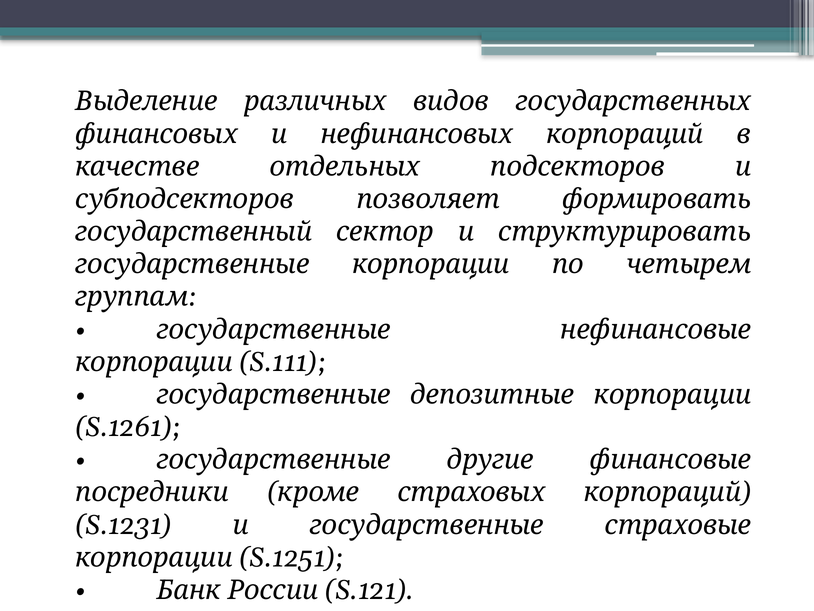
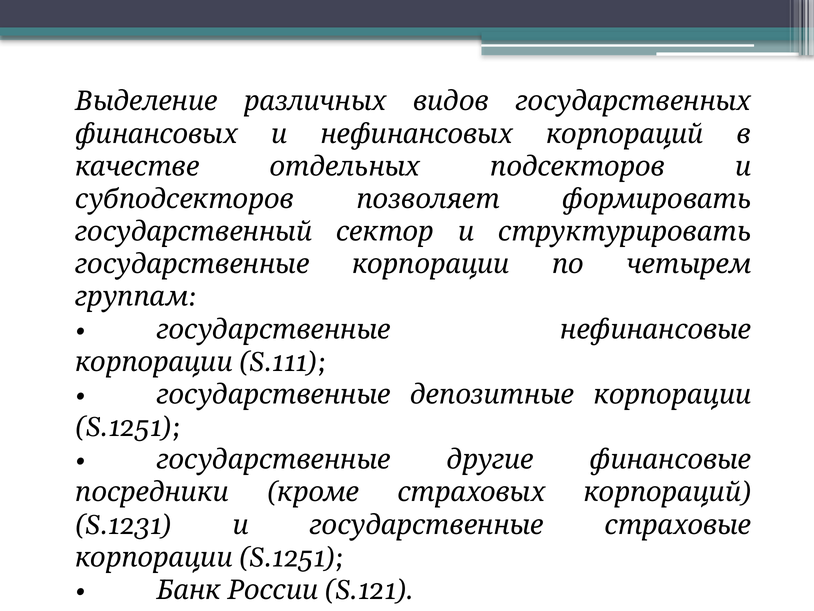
S.1261 at (129, 427): S.1261 -> S.1251
